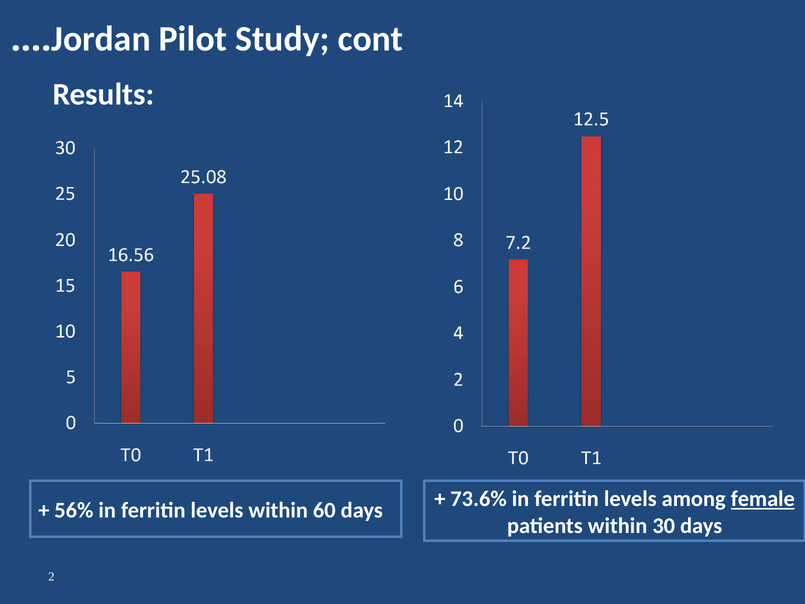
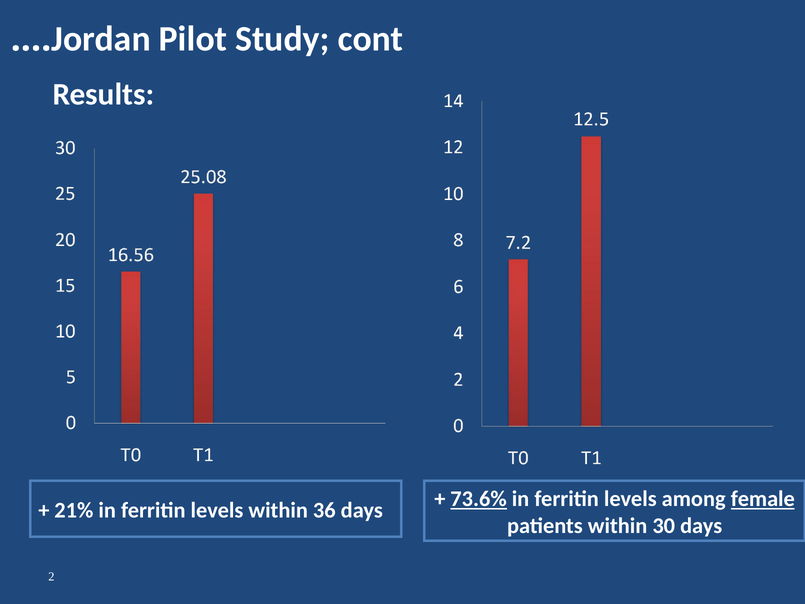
73.6% underline: none -> present
56%: 56% -> 21%
60: 60 -> 36
